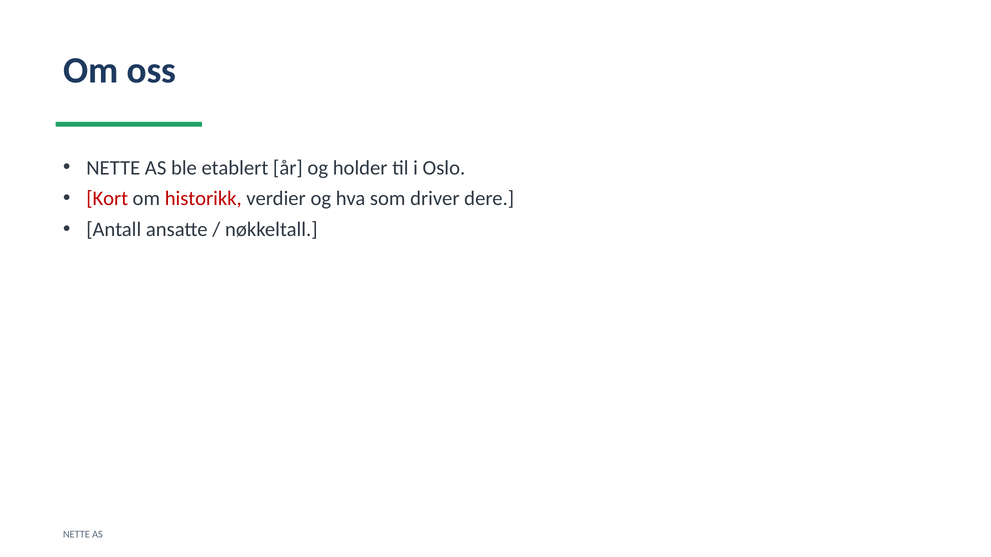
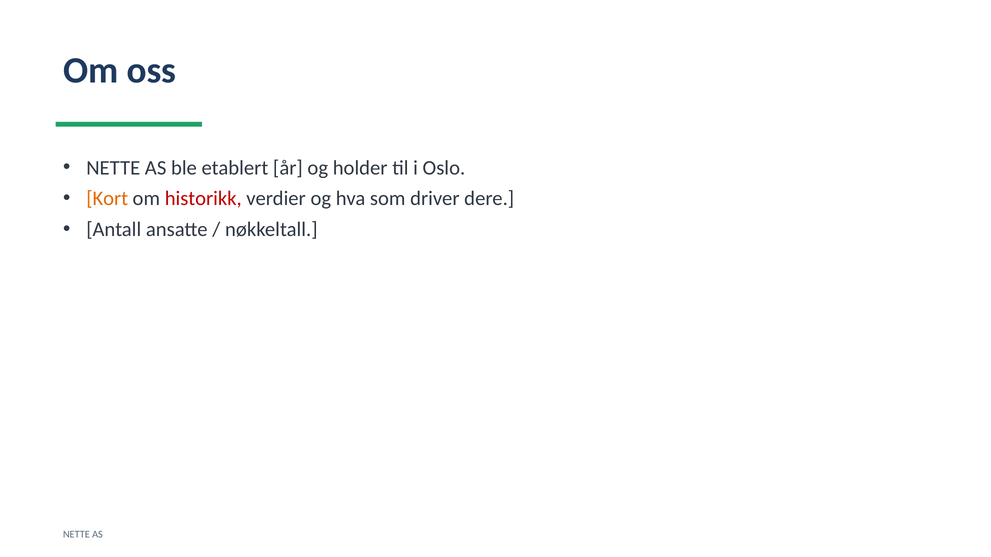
Kort colour: red -> orange
